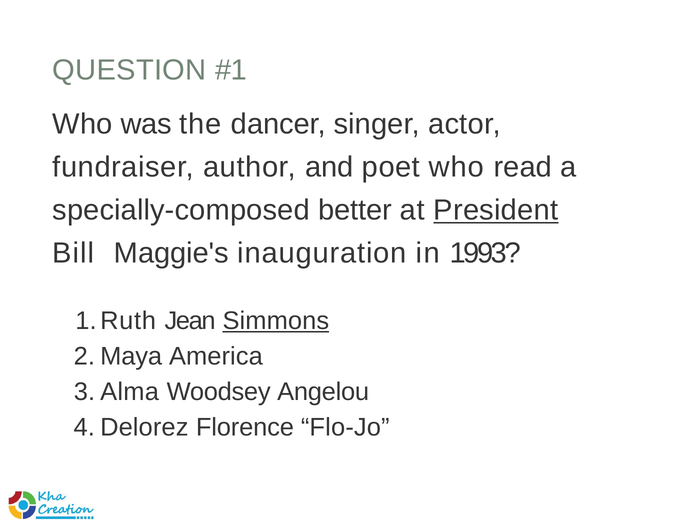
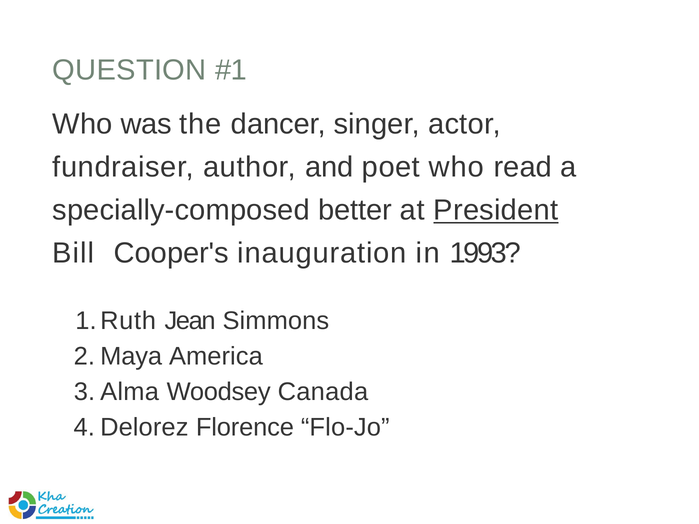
Maggie's: Maggie's -> Cooper's
Simmons underline: present -> none
Angelou: Angelou -> Canada
